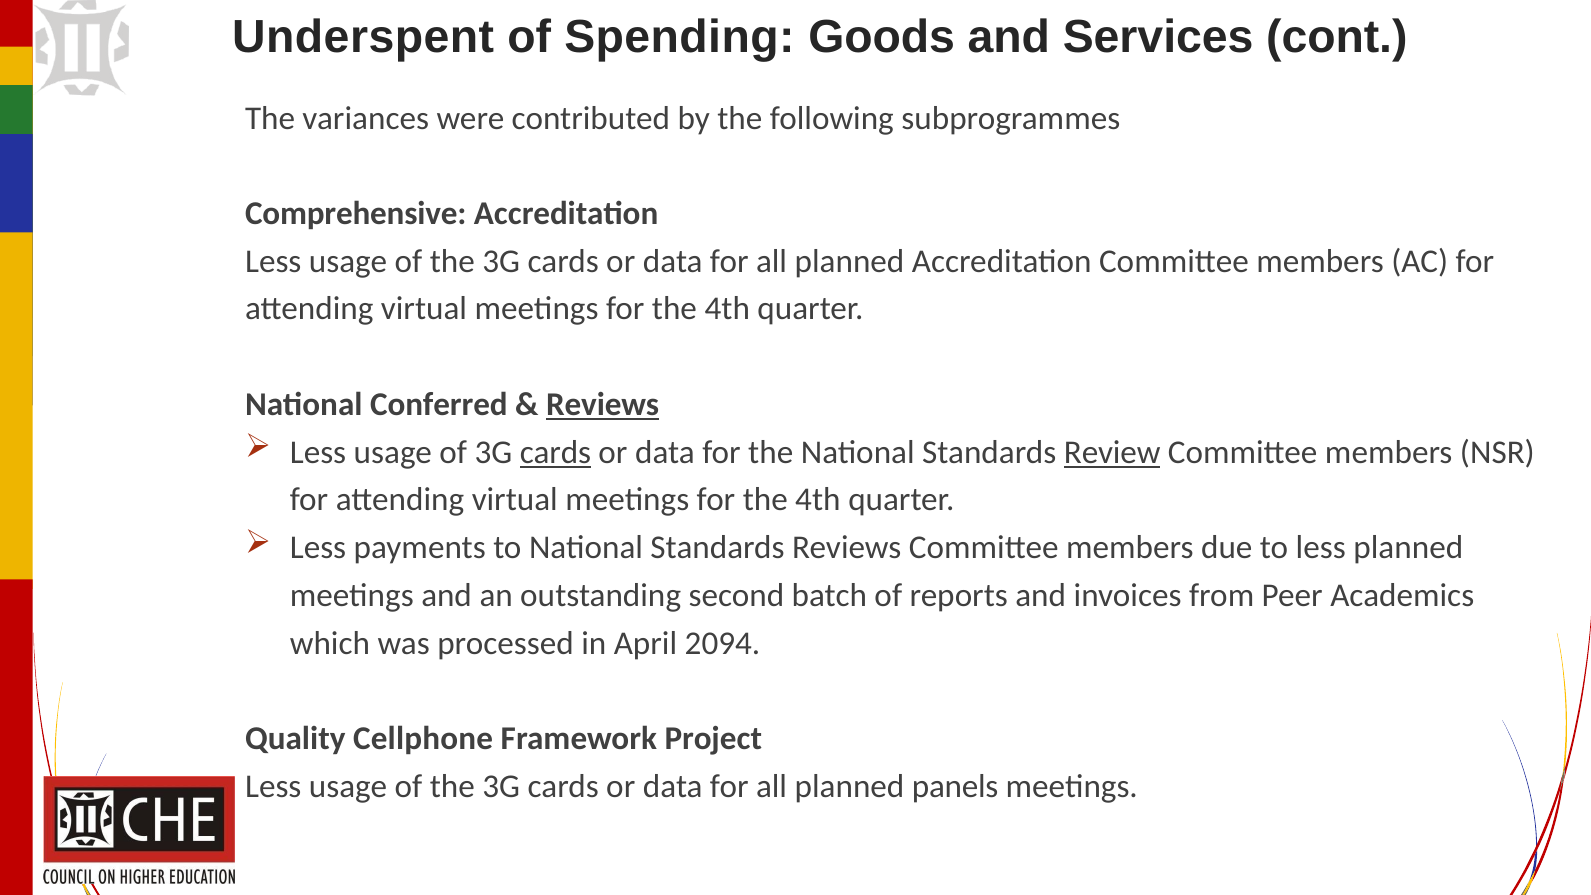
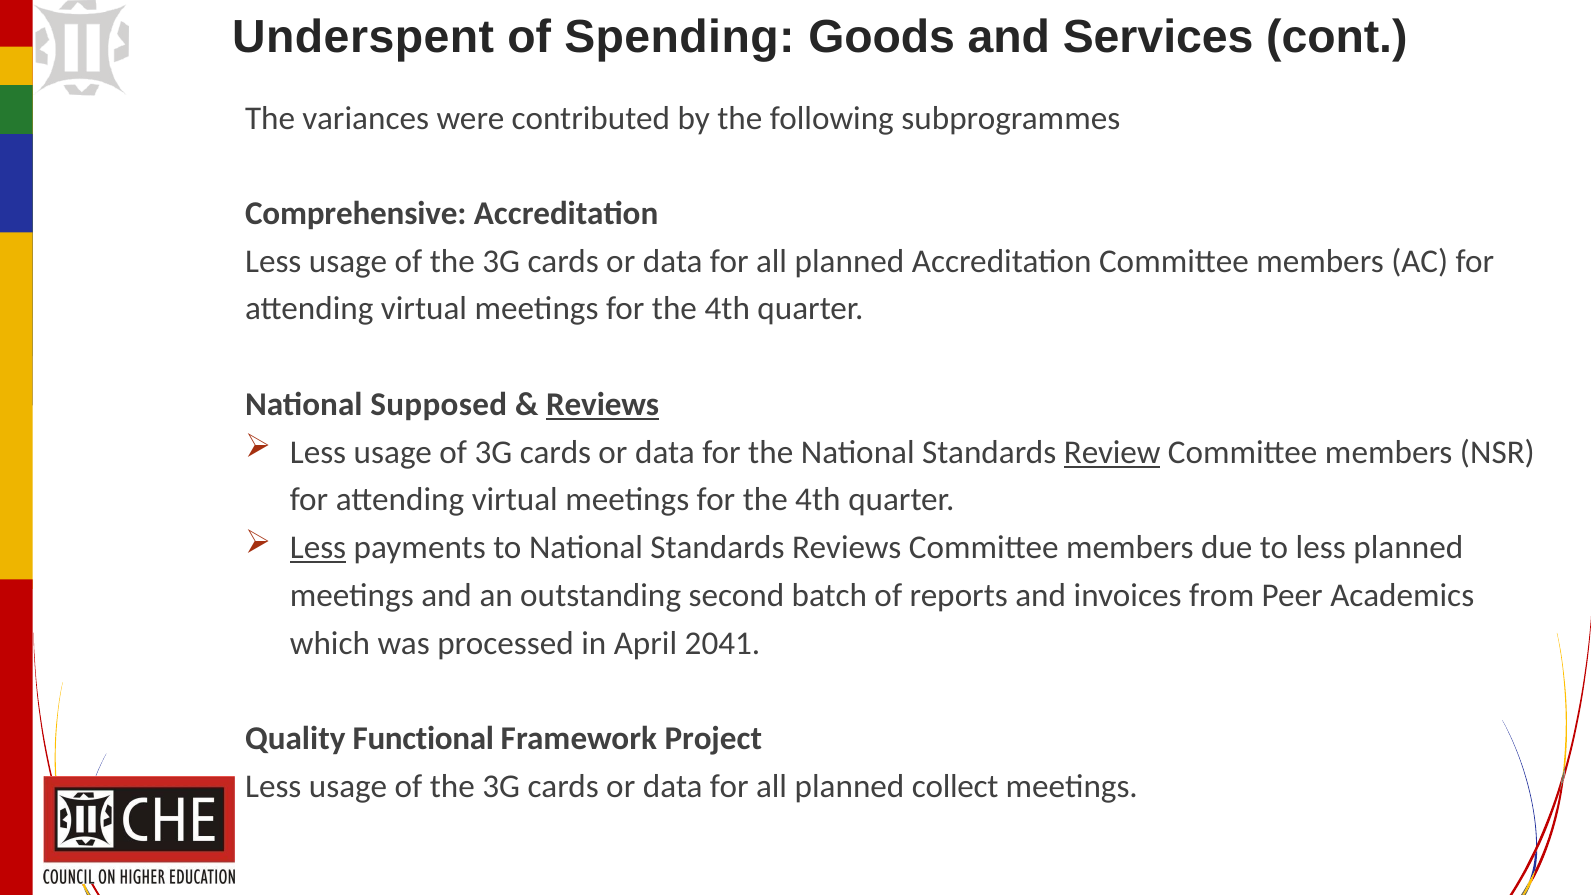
Conferred: Conferred -> Supposed
cards at (555, 452) underline: present -> none
Less at (318, 548) underline: none -> present
2094: 2094 -> 2041
Cellphone: Cellphone -> Functional
panels: panels -> collect
